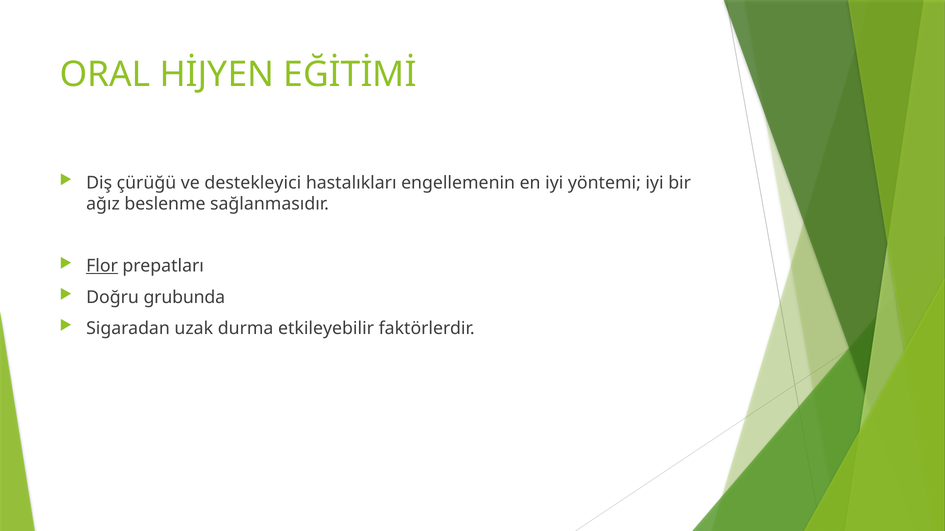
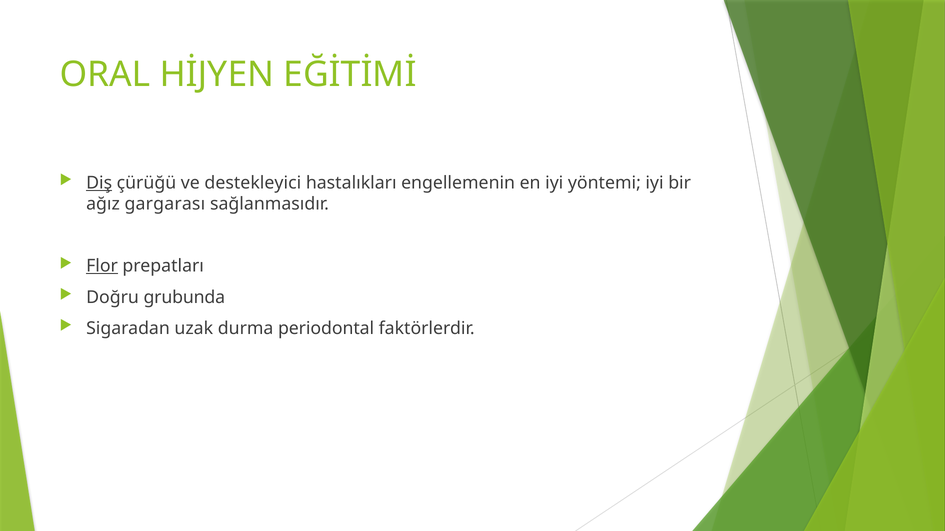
Diş underline: none -> present
beslenme: beslenme -> gargarası
etkileyebilir: etkileyebilir -> periodontal
